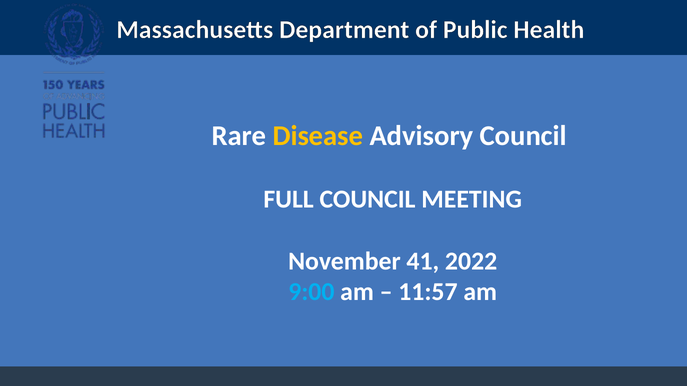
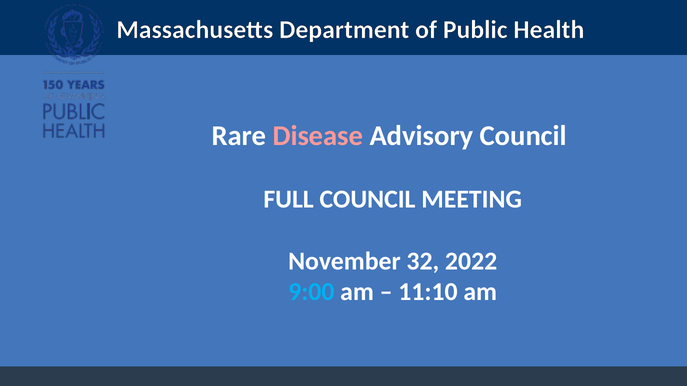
Disease colour: yellow -> pink
41: 41 -> 32
11:57: 11:57 -> 11:10
